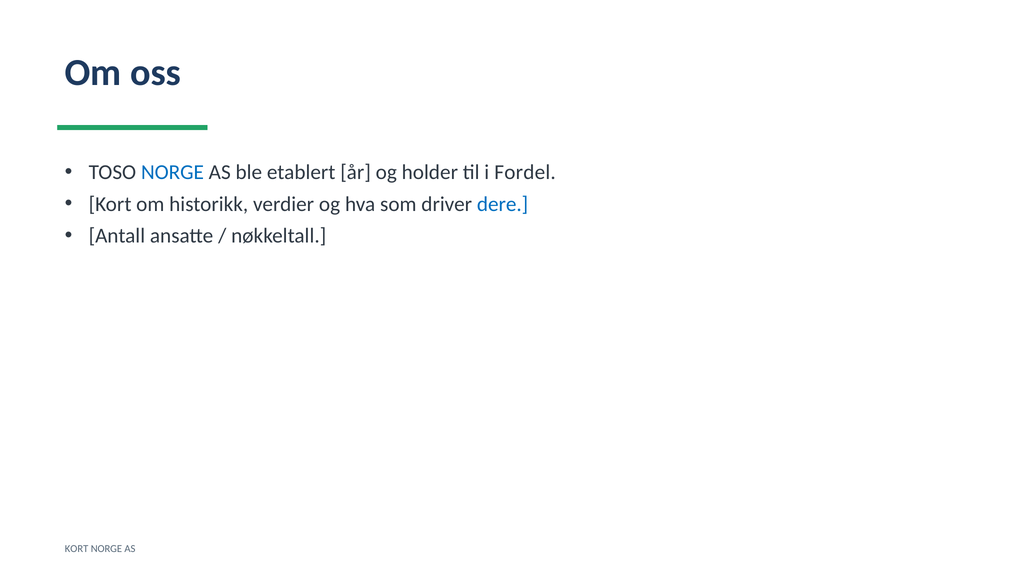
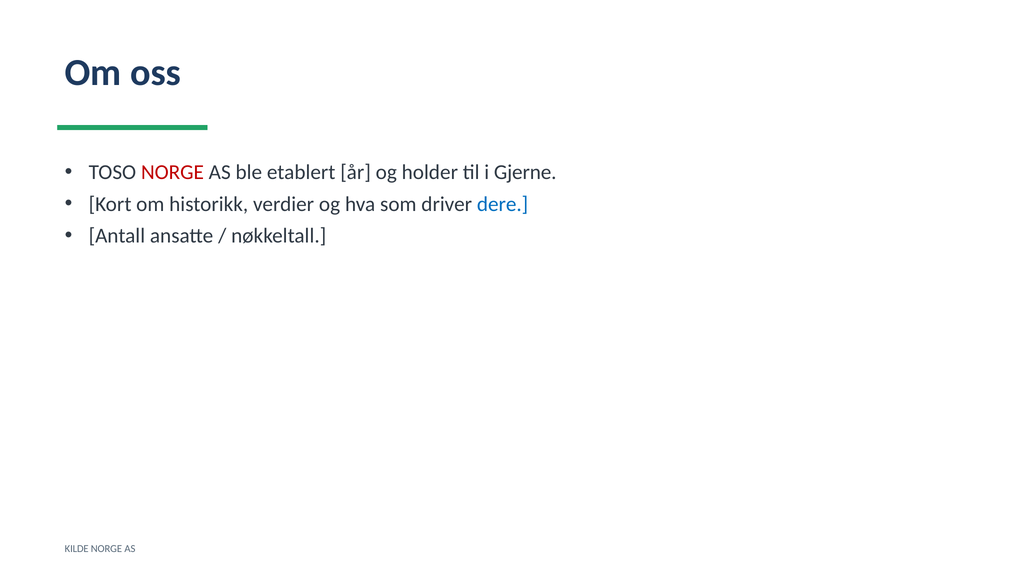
NORGE at (172, 172) colour: blue -> red
Fordel: Fordel -> Gjerne
KORT at (77, 549): KORT -> KILDE
